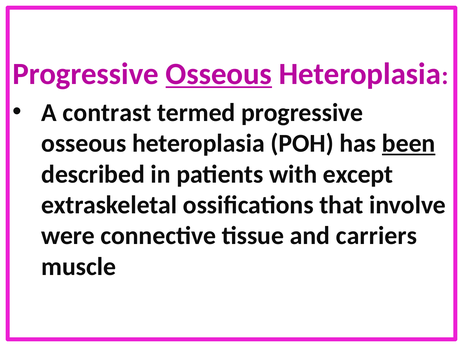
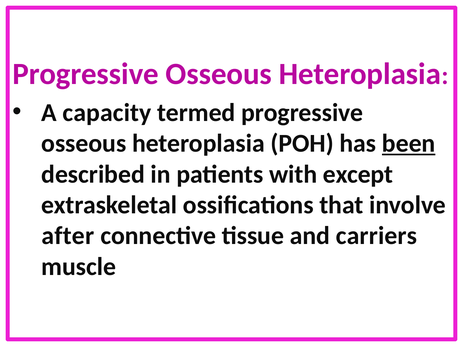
Osseous at (219, 74) underline: present -> none
contrast: contrast -> capacity
were: were -> after
